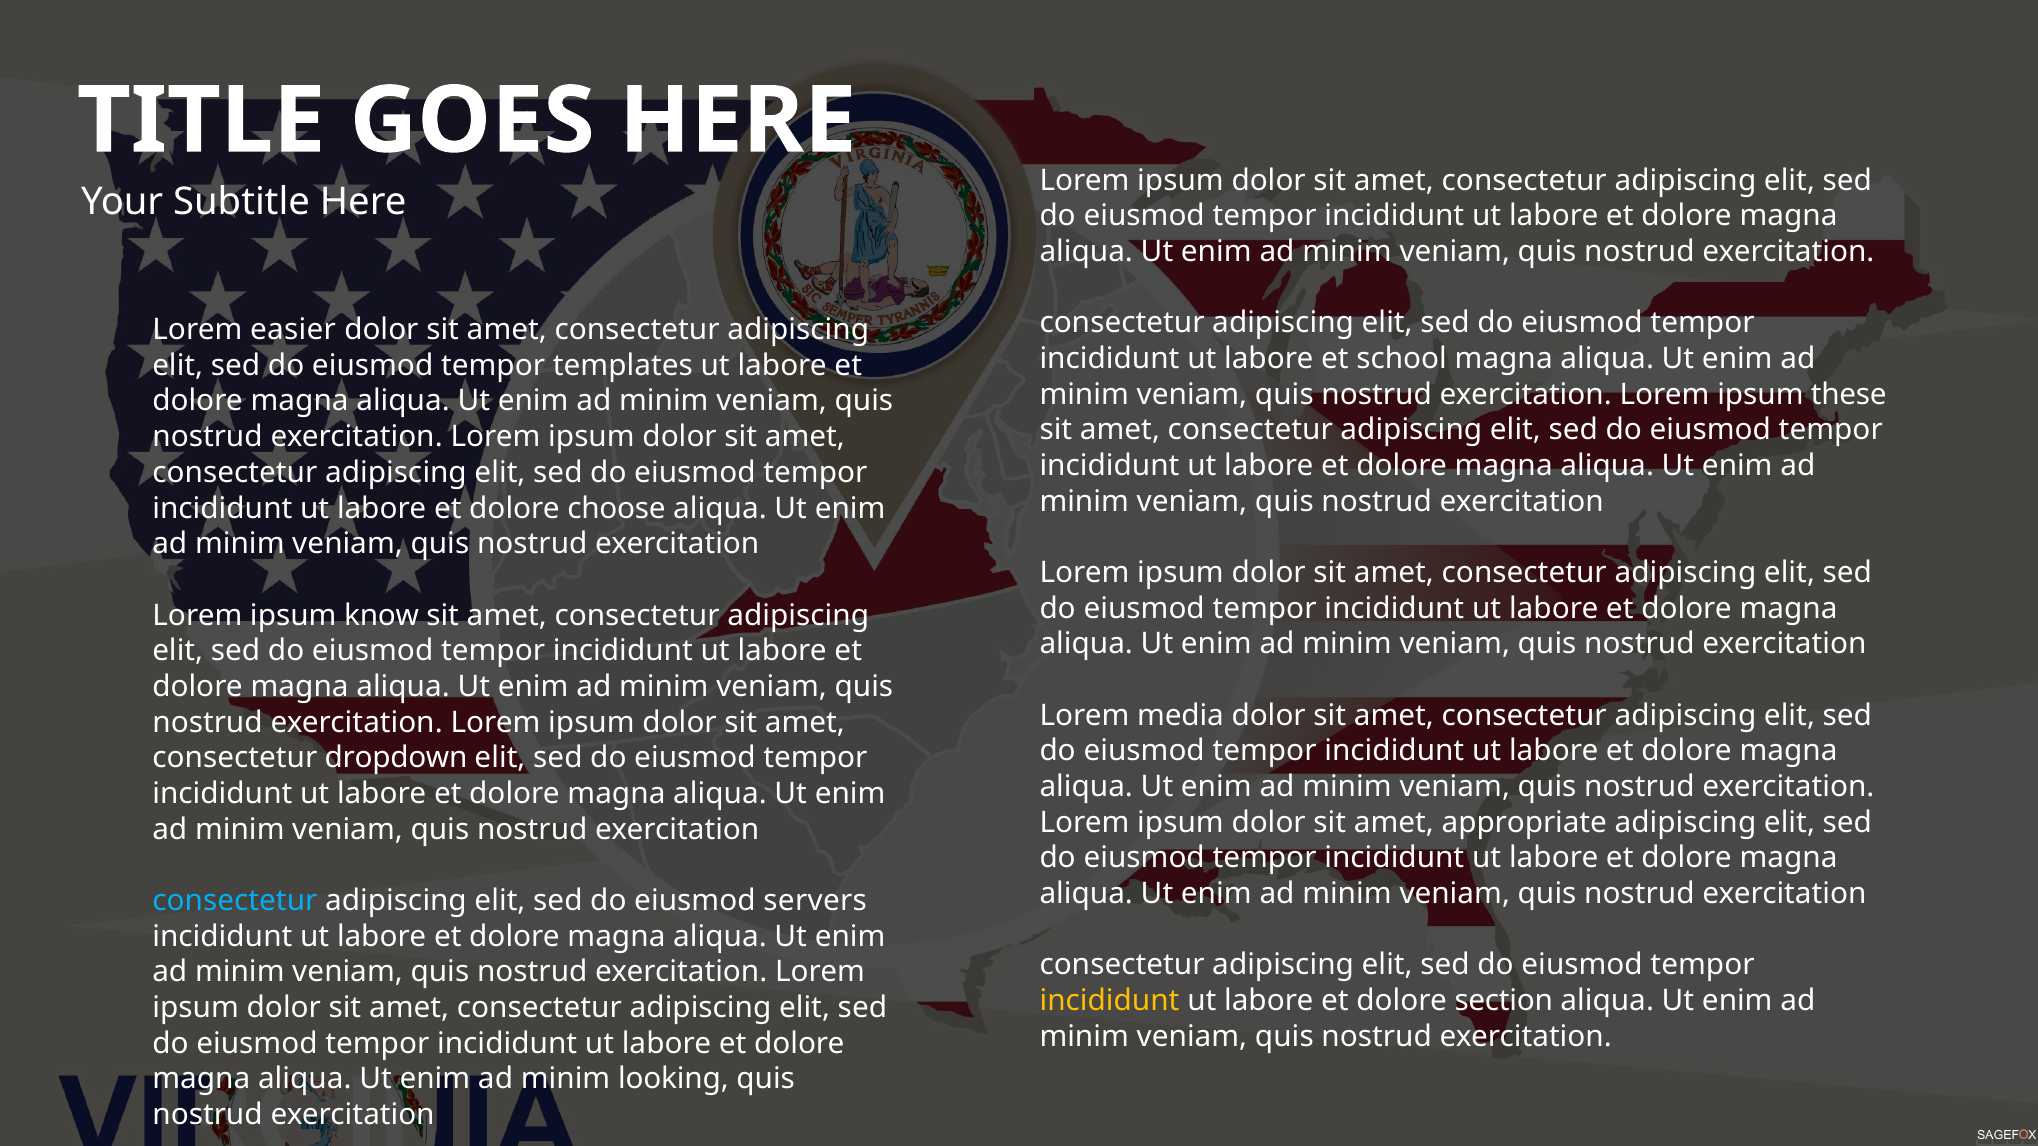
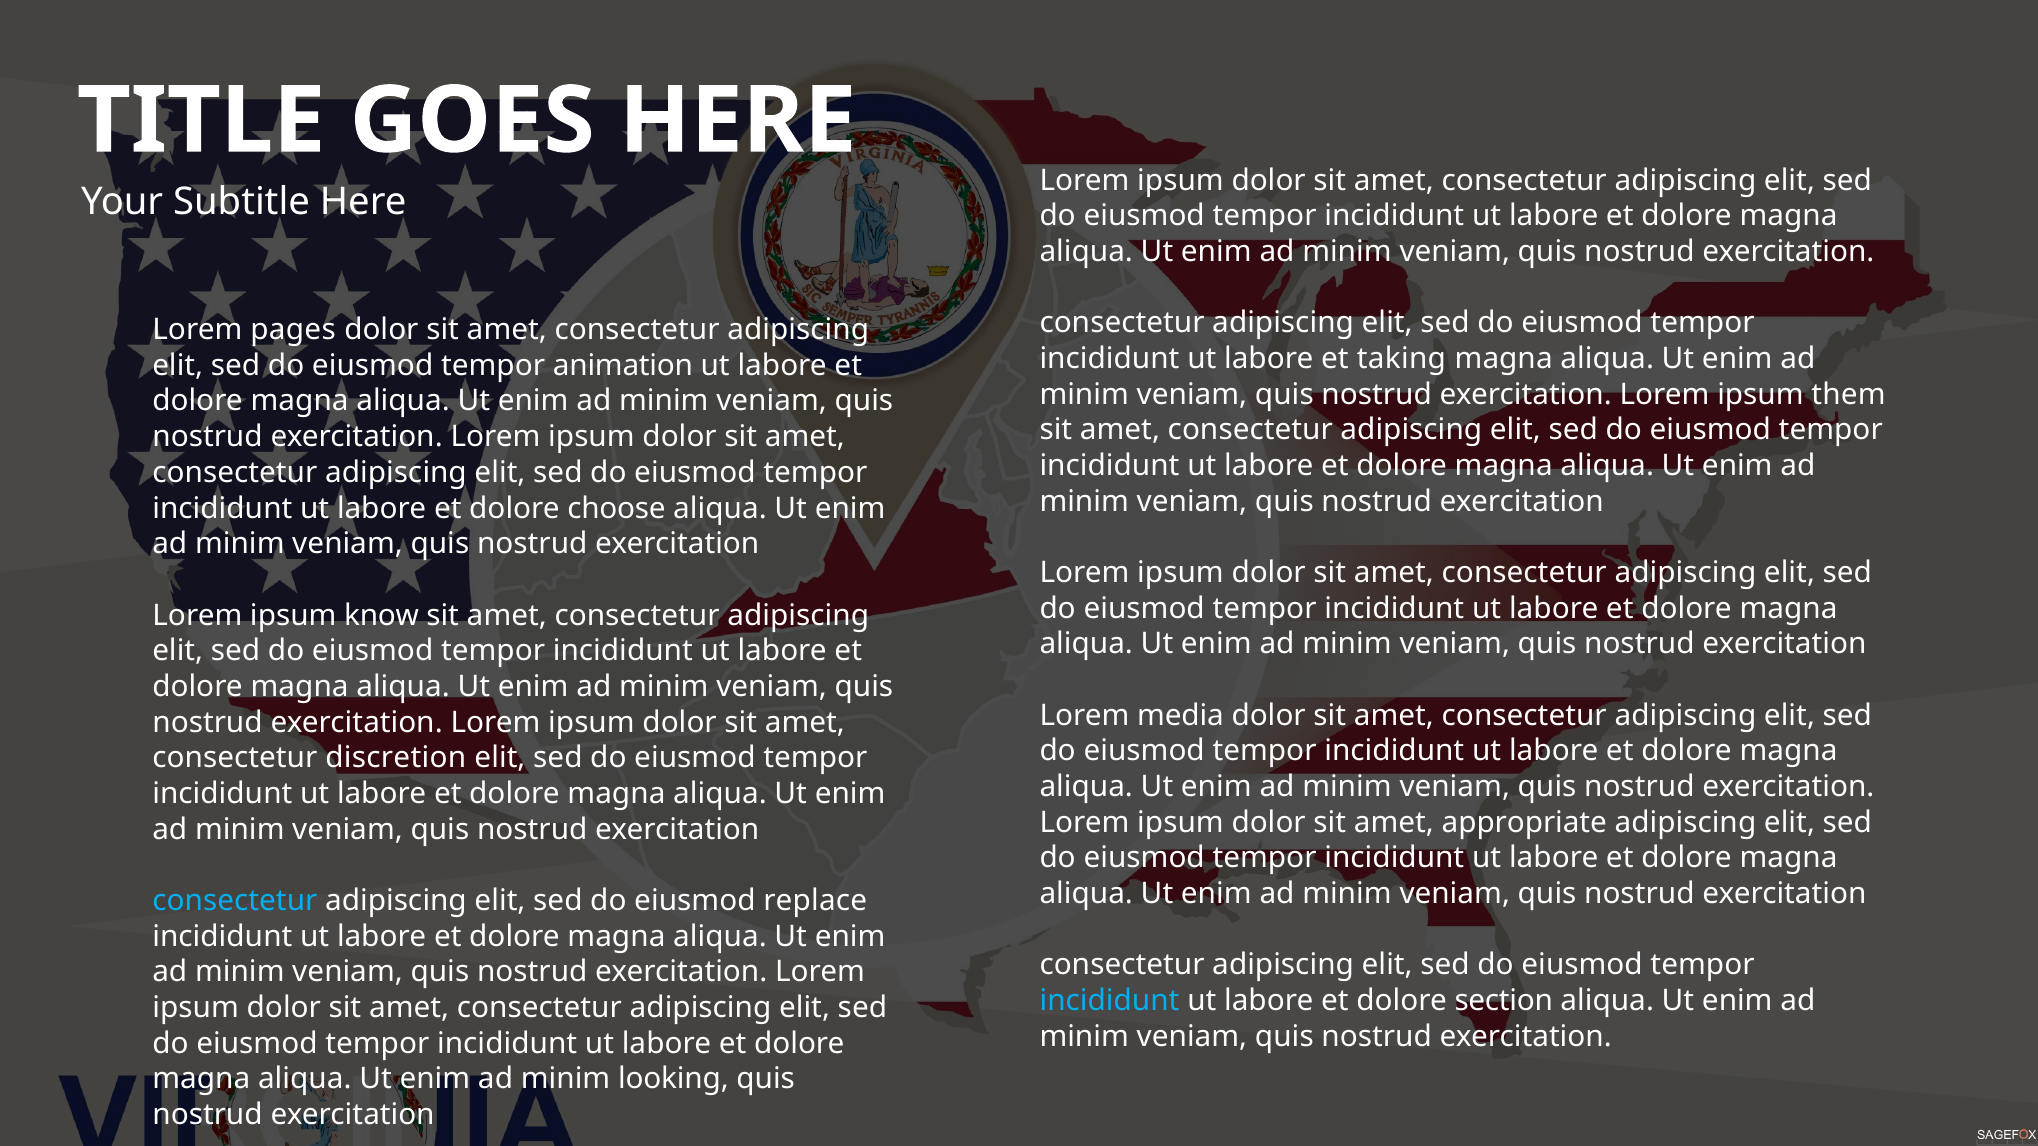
easier: easier -> pages
school: school -> taking
templates: templates -> animation
these: these -> them
dropdown: dropdown -> discretion
servers: servers -> replace
incididunt at (1110, 1001) colour: yellow -> light blue
